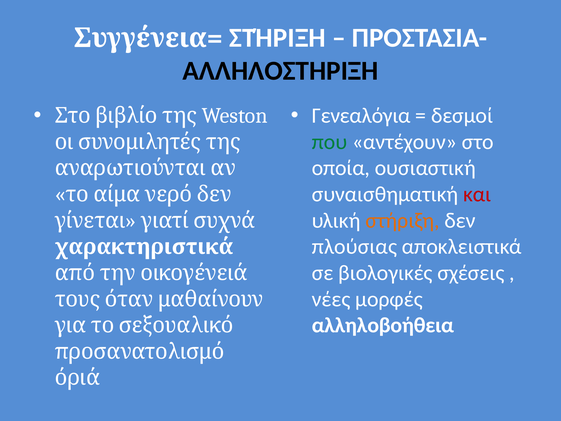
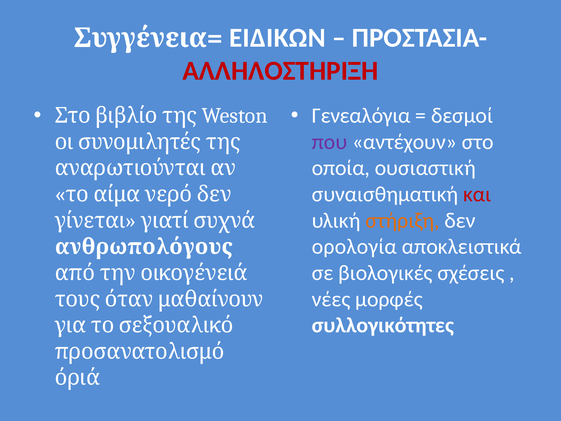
ΣΤΉΡΙΞΗ at (277, 38): ΣΤΉΡΙΞΗ -> ΕΙΔΙΚΏΝ
ΑΛΛΗΛΟΣΤΗΡΙΞΗ colour: black -> red
που colour: green -> purple
πλούσιας: πλούσιας -> ορολογία
χαρακτηριστικά: χαρακτηριστικά -> ανθρωπολόγους
αλληλοβοήθεια: αλληλοβοήθεια -> συλλογικότητες
